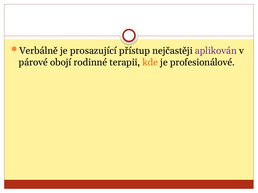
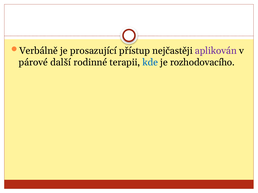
obojí: obojí -> další
kde colour: orange -> blue
profesionálové: profesionálové -> rozhodovacího
